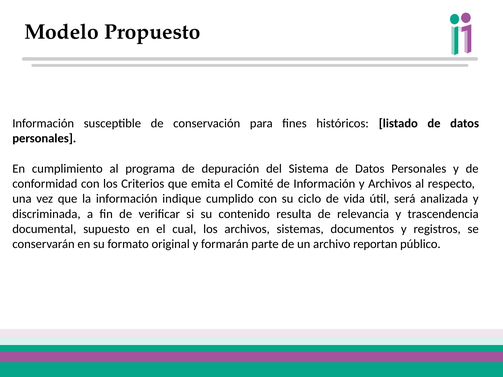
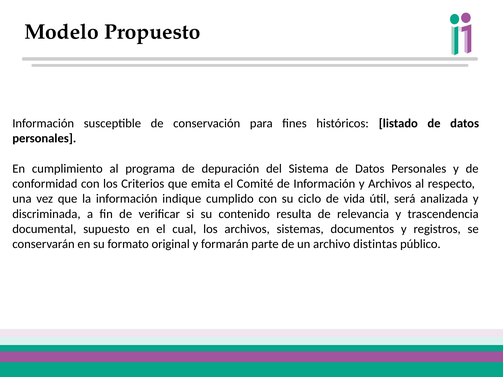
reportan: reportan -> distintas
